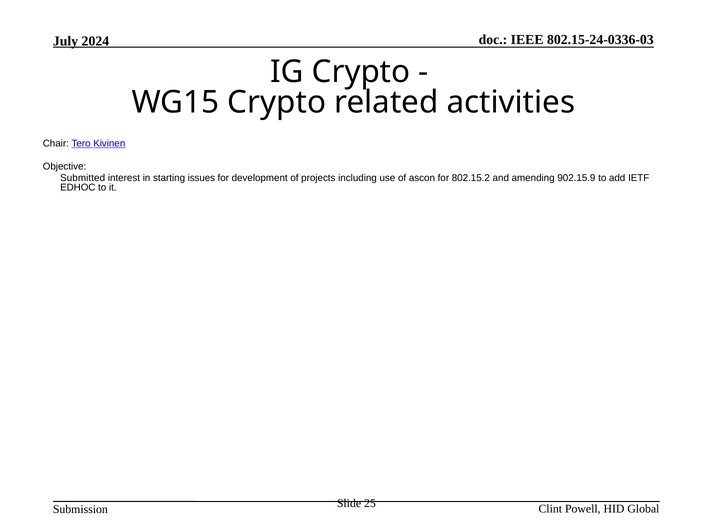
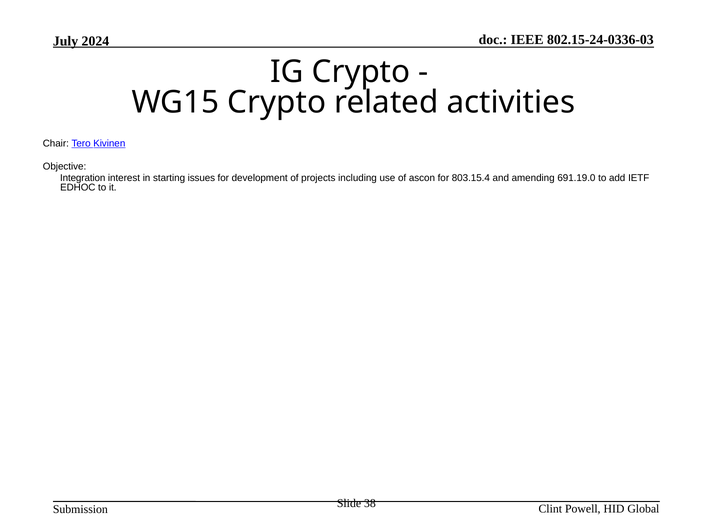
Submitted: Submitted -> Integration
802.15.2: 802.15.2 -> 803.15.4
902.15.9: 902.15.9 -> 691.19.0
25: 25 -> 38
